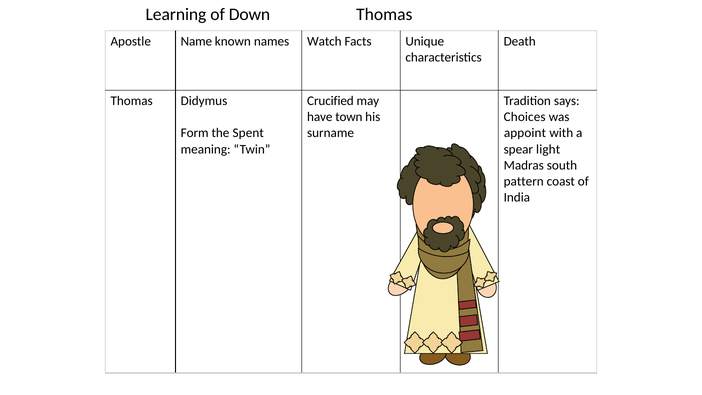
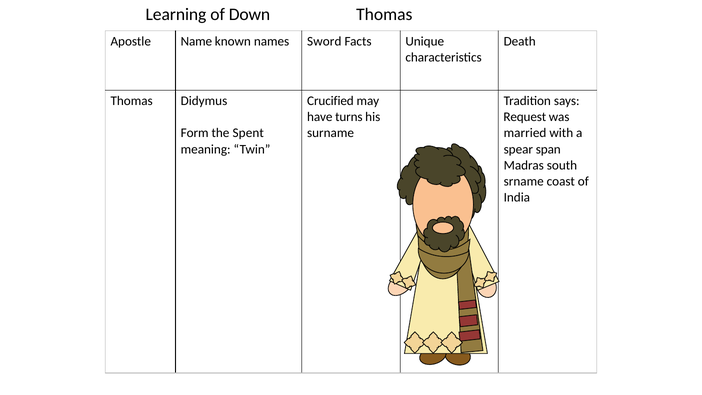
Watch: Watch -> Sword
town: town -> turns
Choices: Choices -> Request
appoint: appoint -> married
light: light -> span
pattern: pattern -> srname
